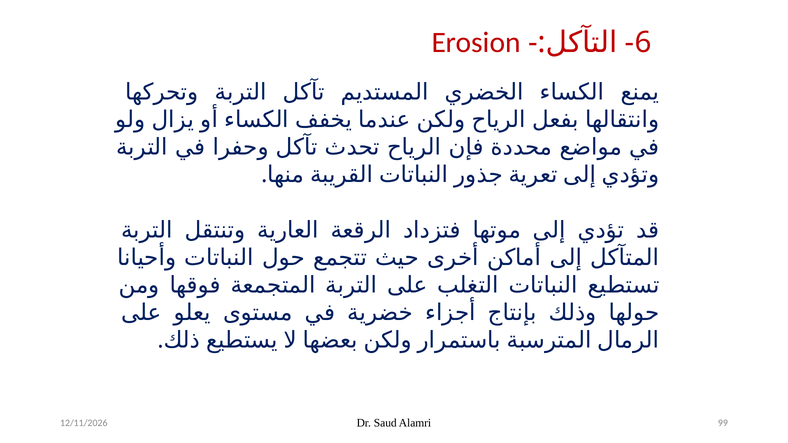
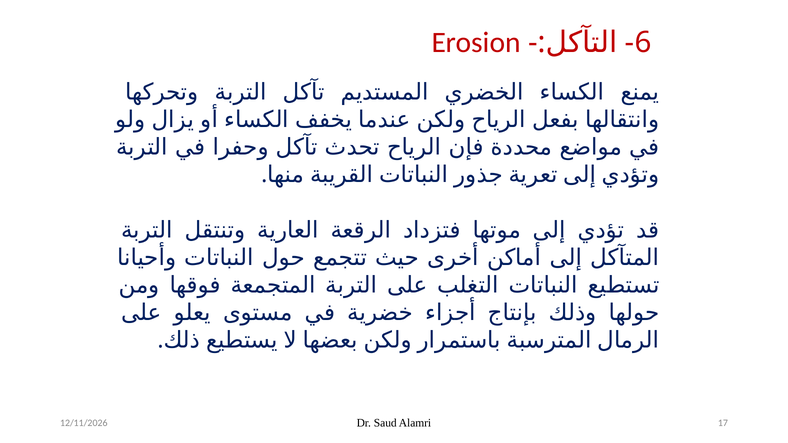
99: 99 -> 17
